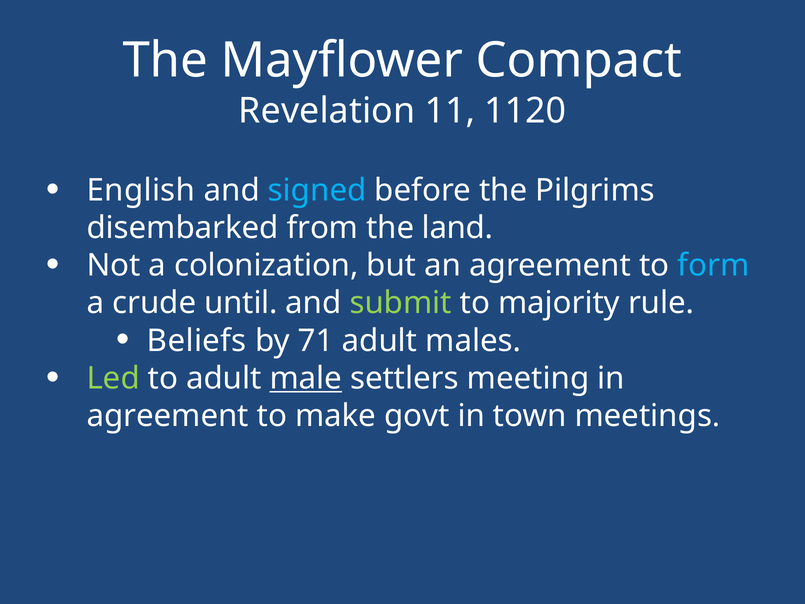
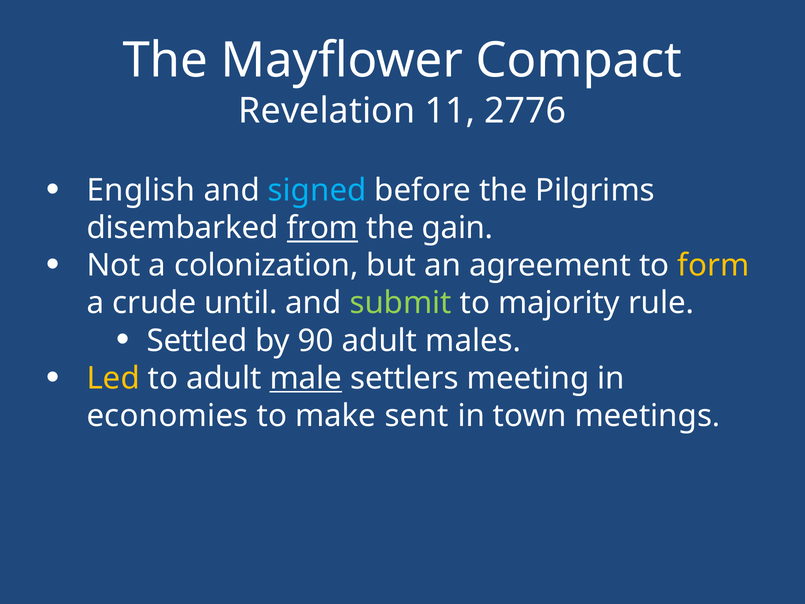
1120: 1120 -> 2776
from underline: none -> present
land: land -> gain
form colour: light blue -> yellow
Beliefs: Beliefs -> Settled
71: 71 -> 90
Led colour: light green -> yellow
agreement at (168, 416): agreement -> economies
govt: govt -> sent
